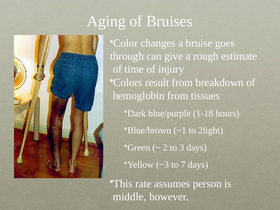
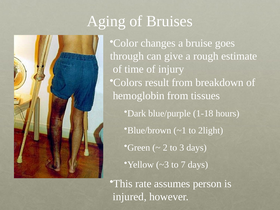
middle: middle -> injured
